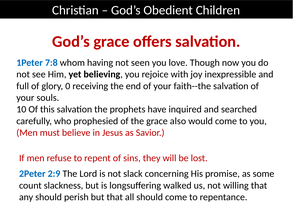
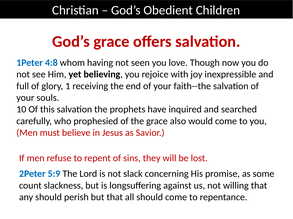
7:8: 7:8 -> 4:8
0: 0 -> 1
2:9: 2:9 -> 5:9
walked: walked -> against
